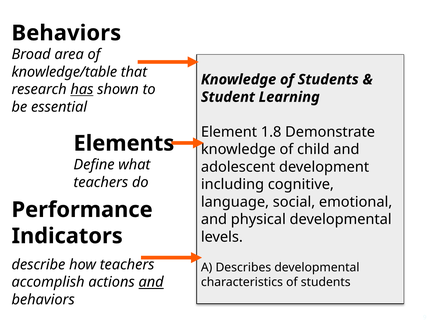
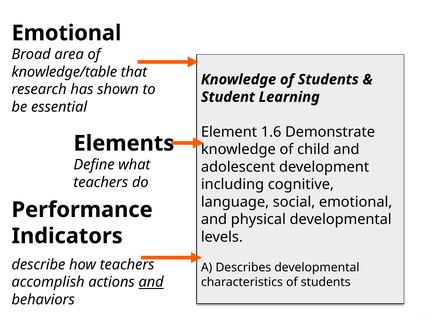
Behaviors at (66, 33): Behaviors -> Emotional
has underline: present -> none
1.8: 1.8 -> 1.6
